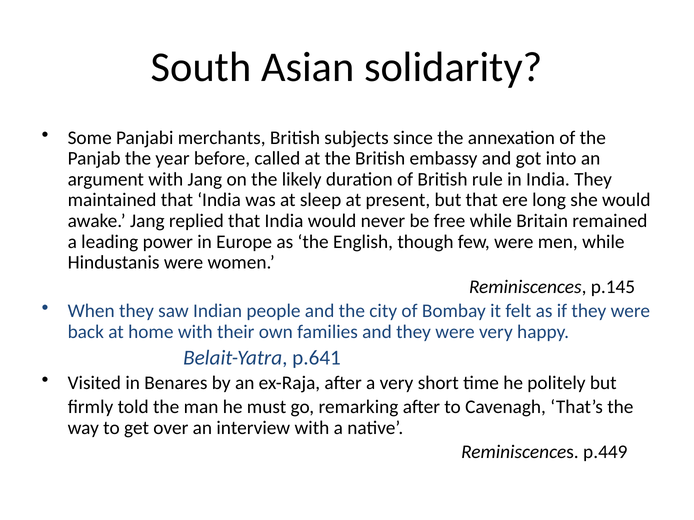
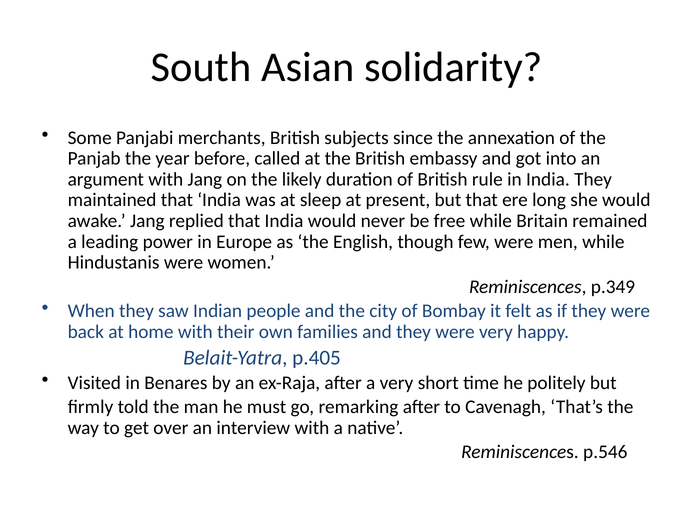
p.145: p.145 -> p.349
p.641: p.641 -> p.405
p.449: p.449 -> p.546
